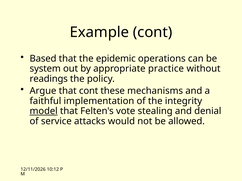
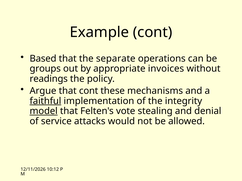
epidemic: epidemic -> separate
system: system -> groups
practice: practice -> invoices
faithful underline: none -> present
